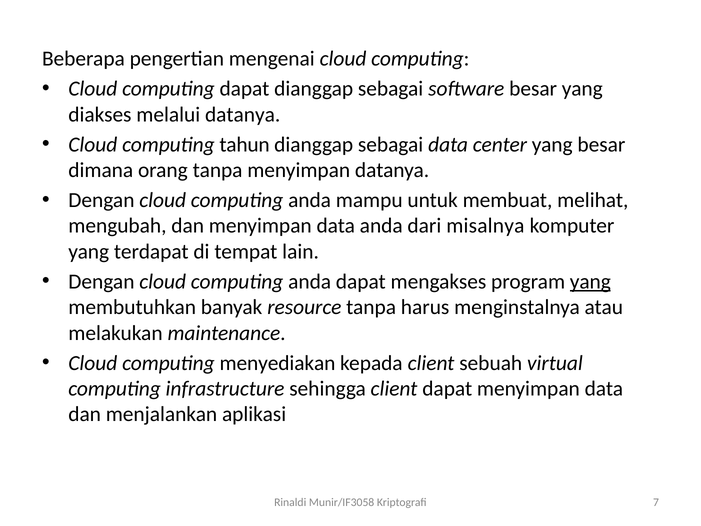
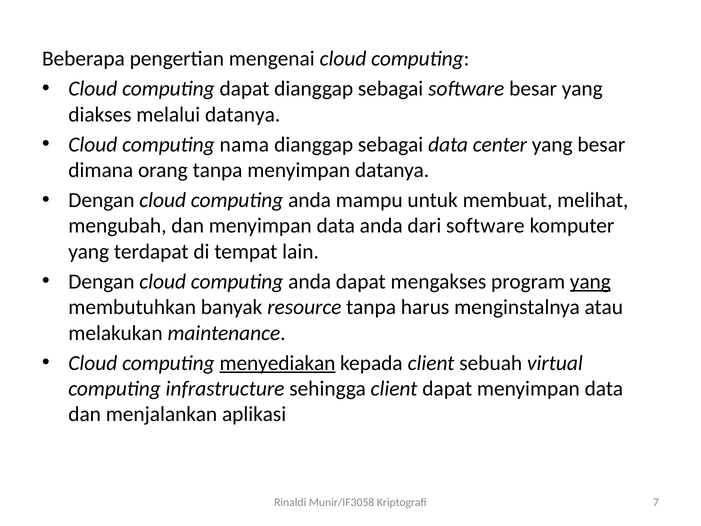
tahun: tahun -> nama
dari misalnya: misalnya -> software
menyediakan underline: none -> present
